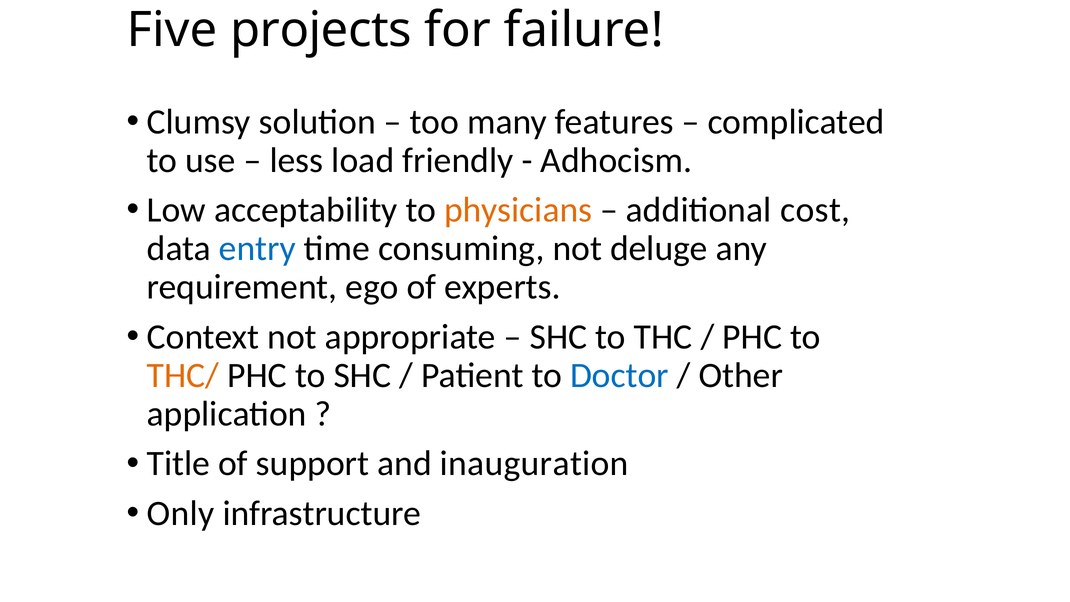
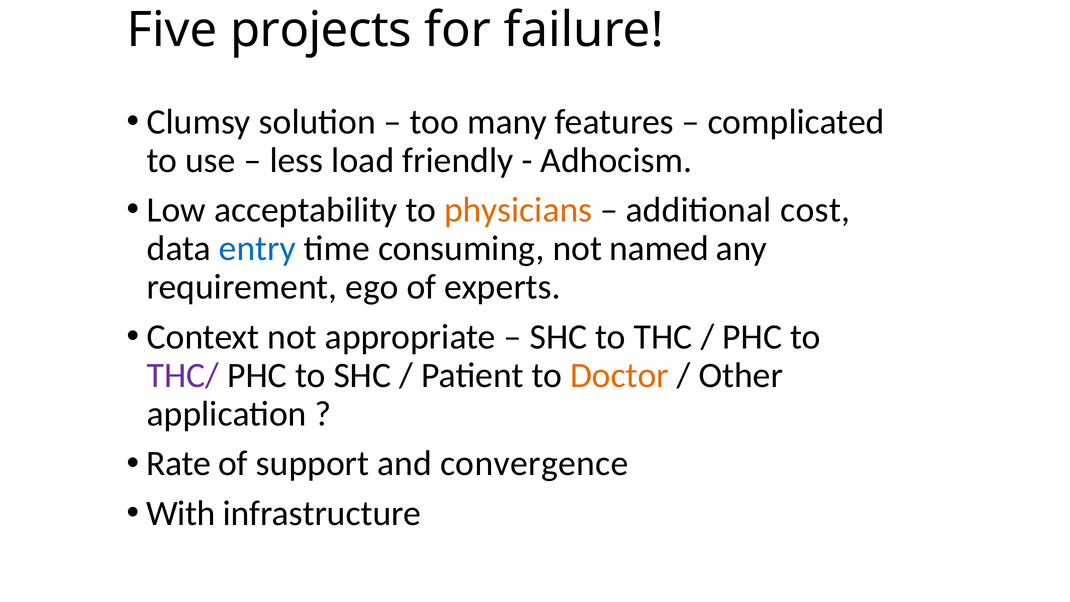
deluge: deluge -> named
THC/ colour: orange -> purple
Doctor colour: blue -> orange
Title: Title -> Rate
inauguration: inauguration -> convergence
Only: Only -> With
